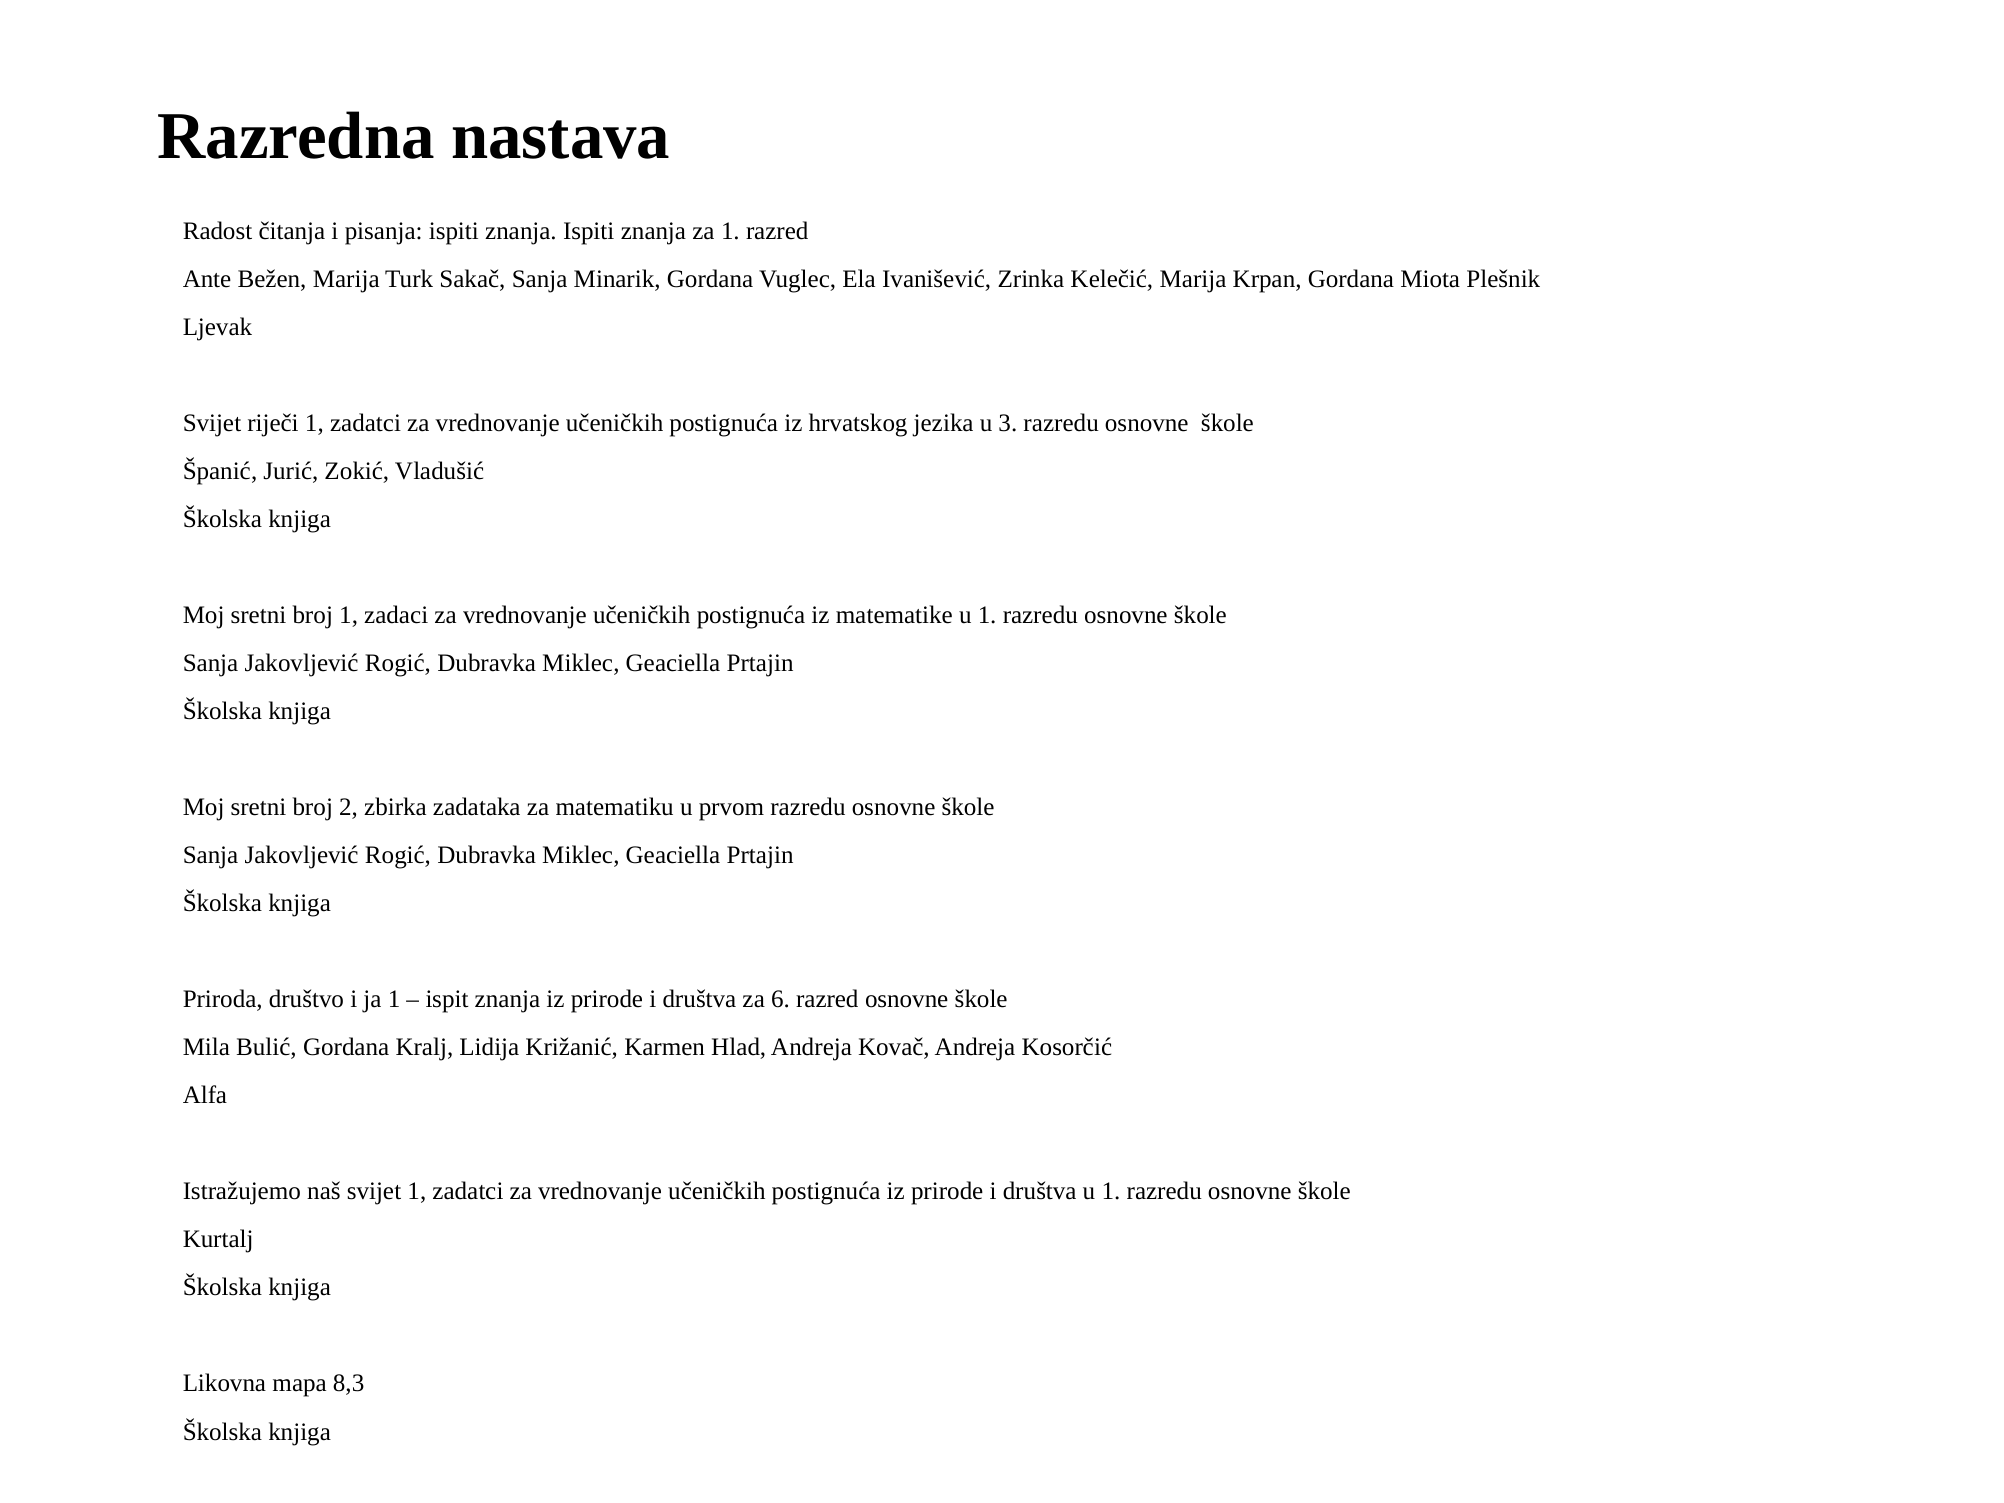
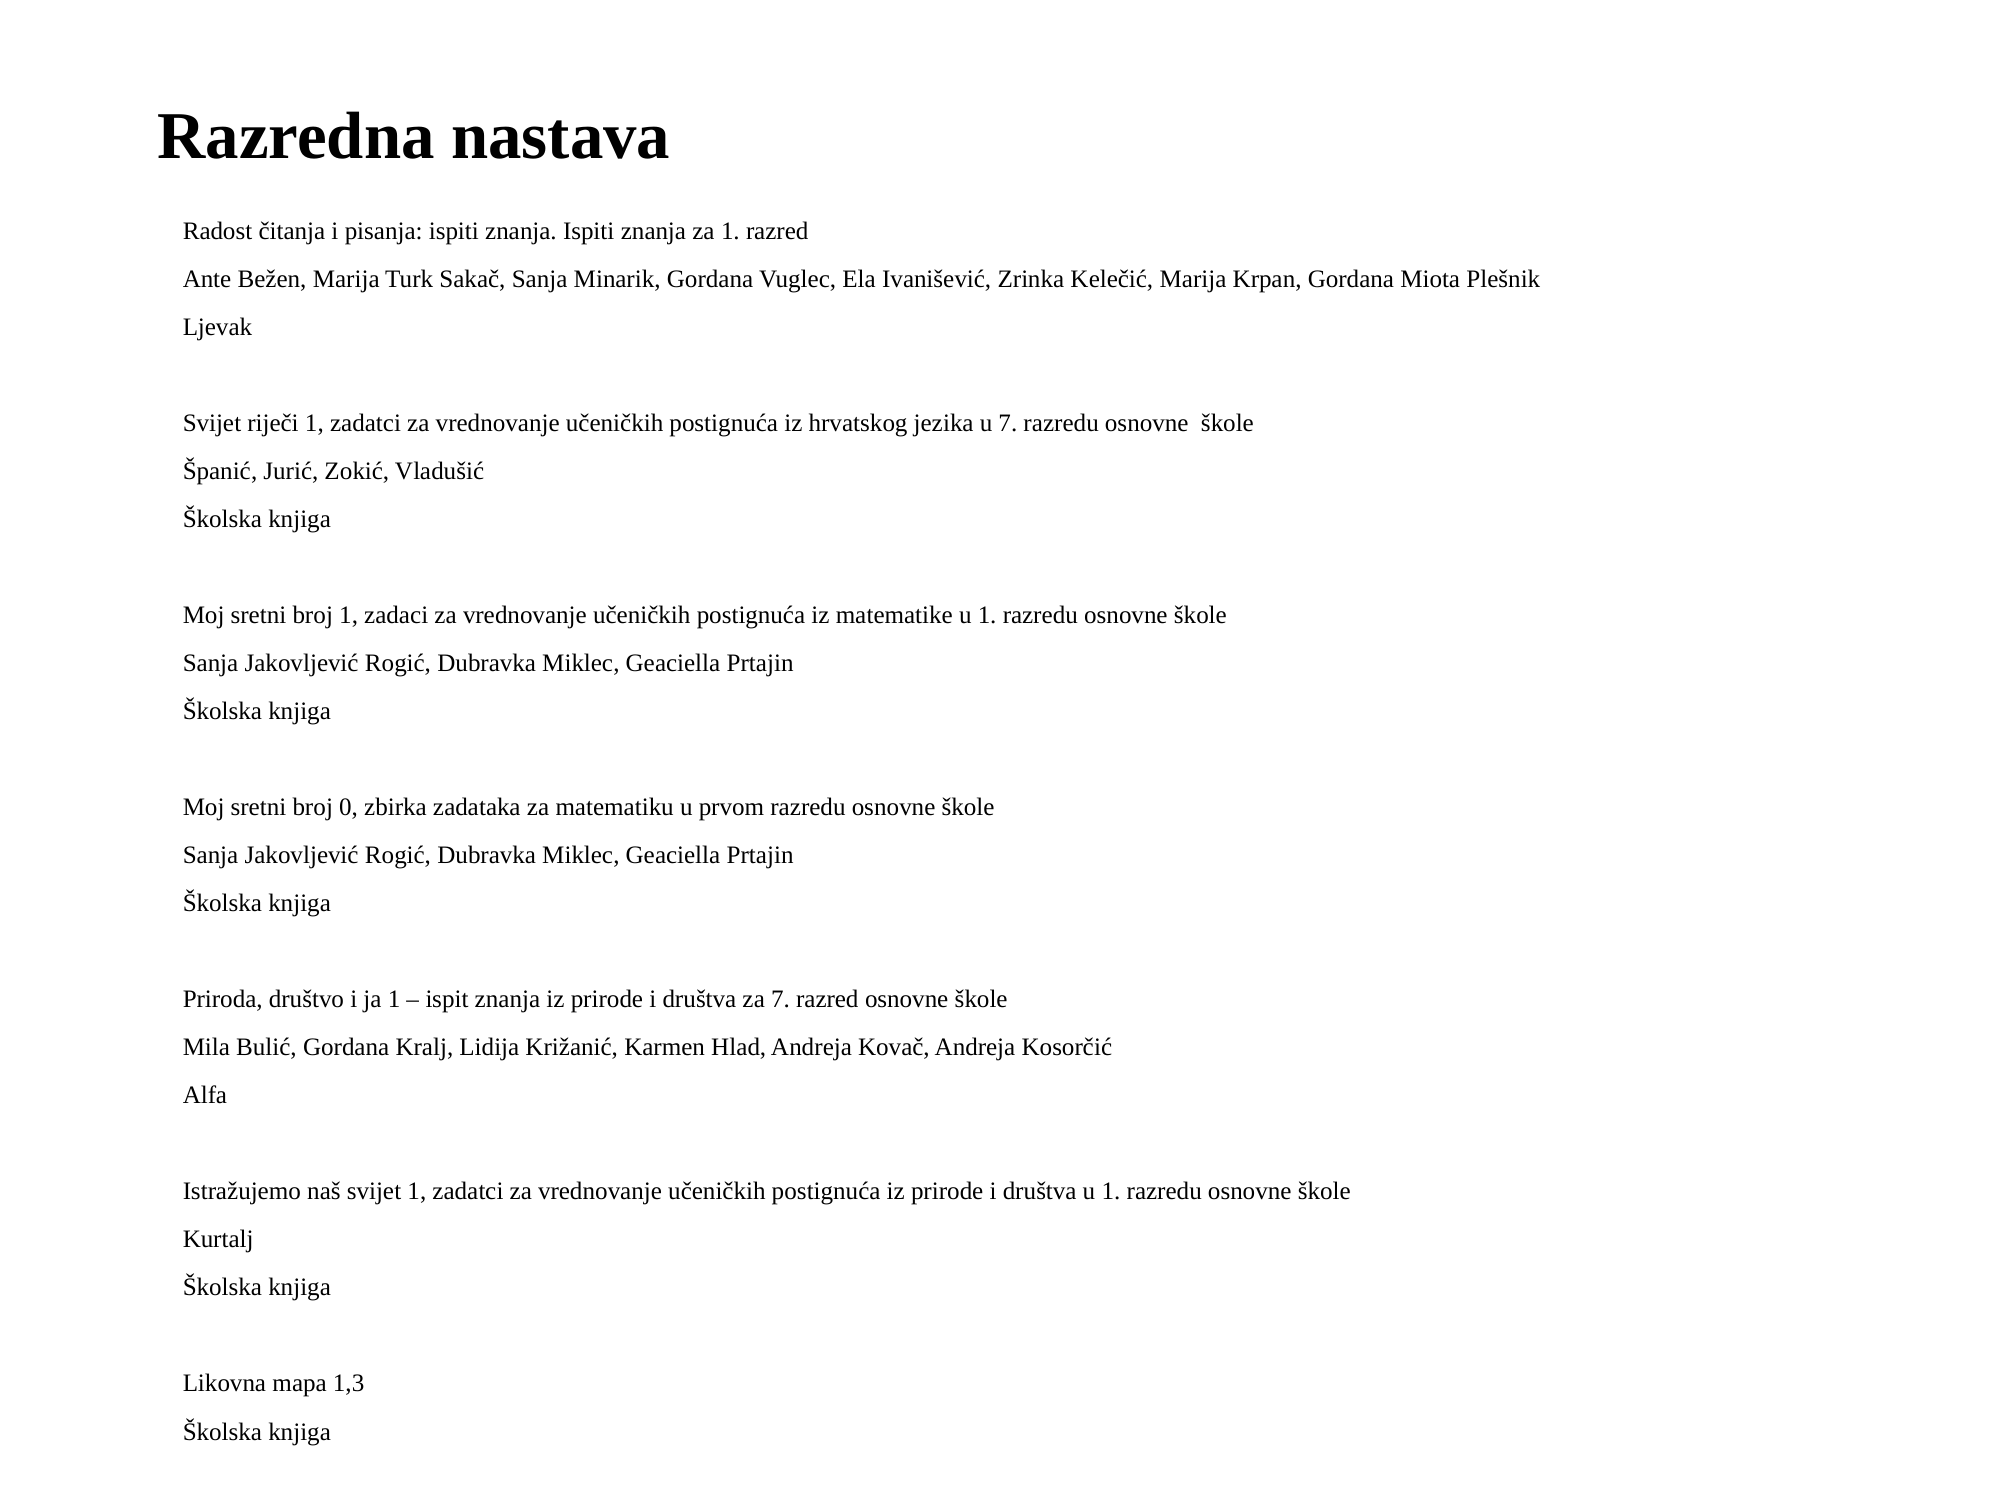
u 3: 3 -> 7
2: 2 -> 0
za 6: 6 -> 7
8,3: 8,3 -> 1,3
